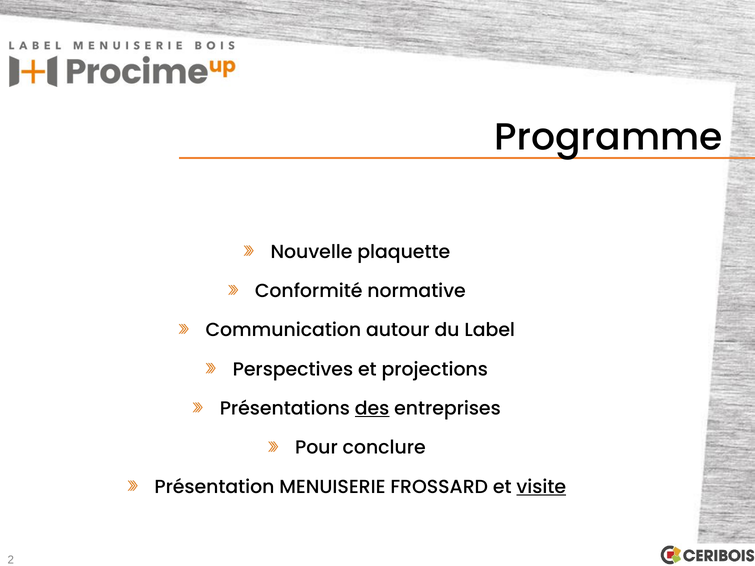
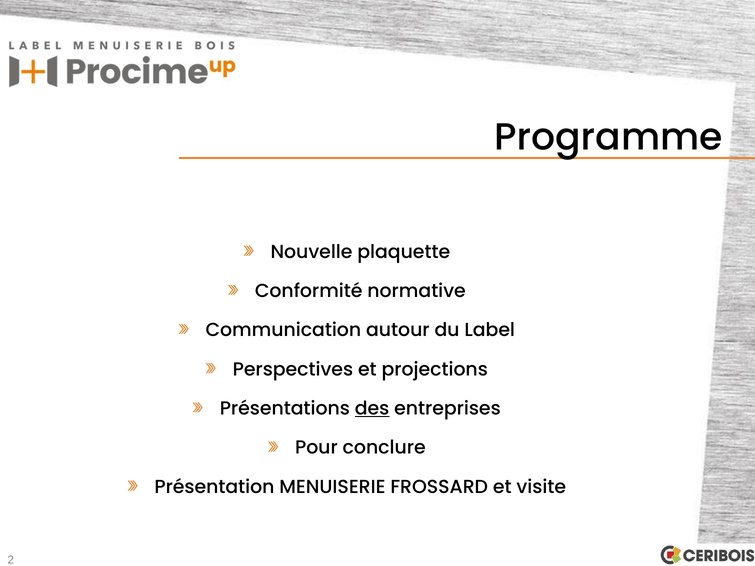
visite underline: present -> none
